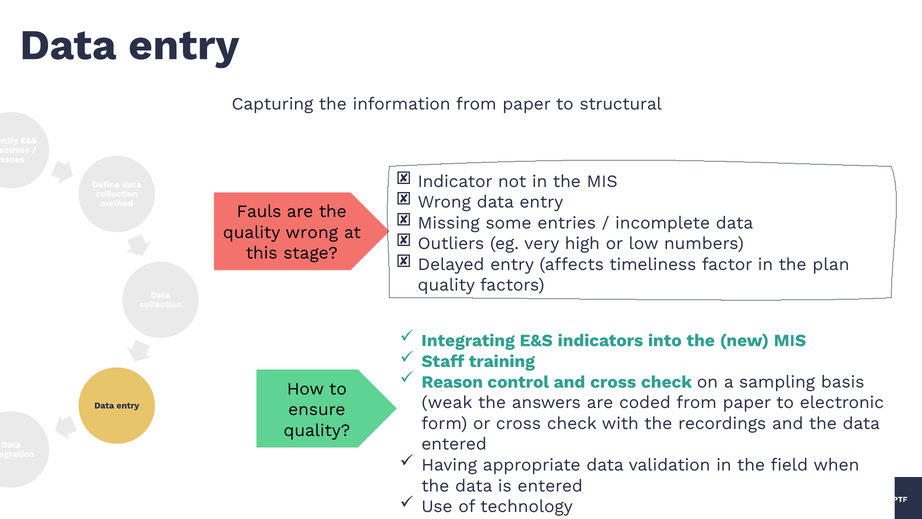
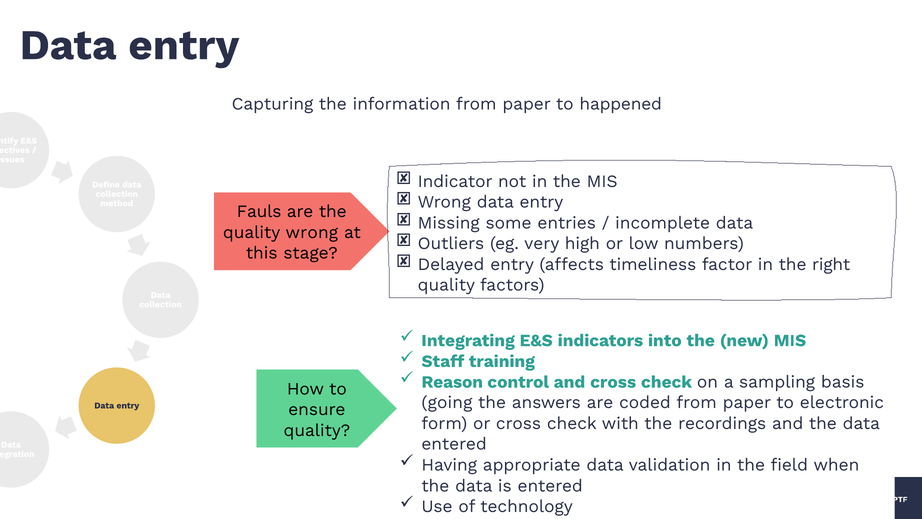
structural: structural -> happened
plan: plan -> right
weak: weak -> going
